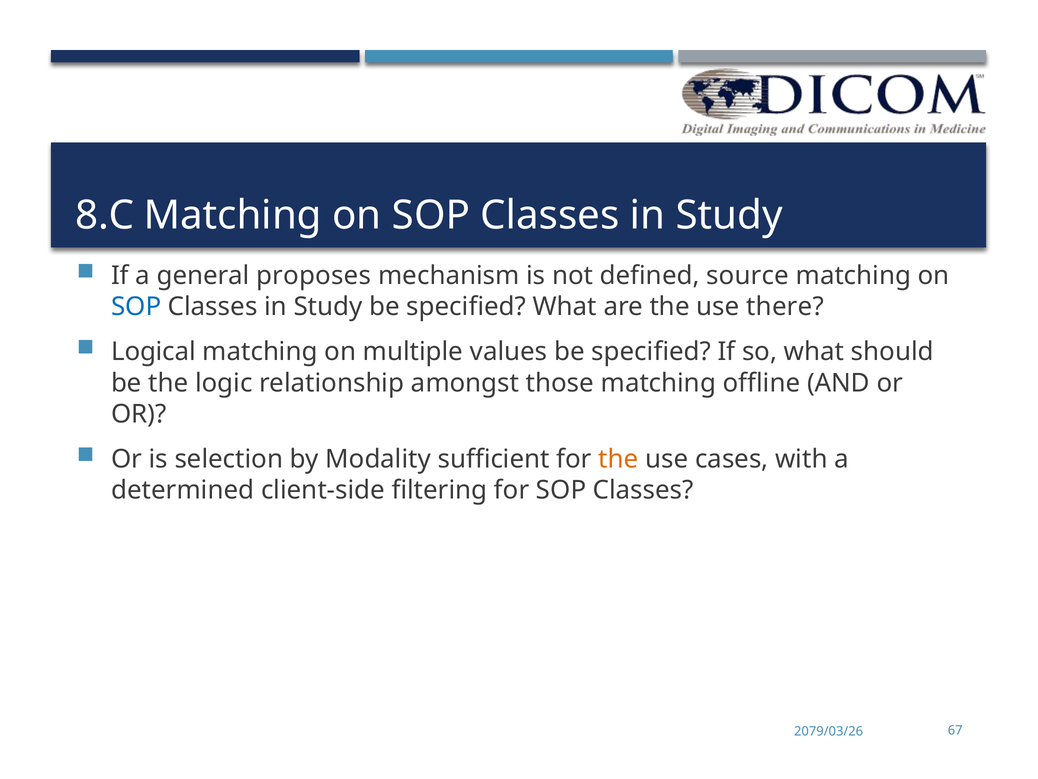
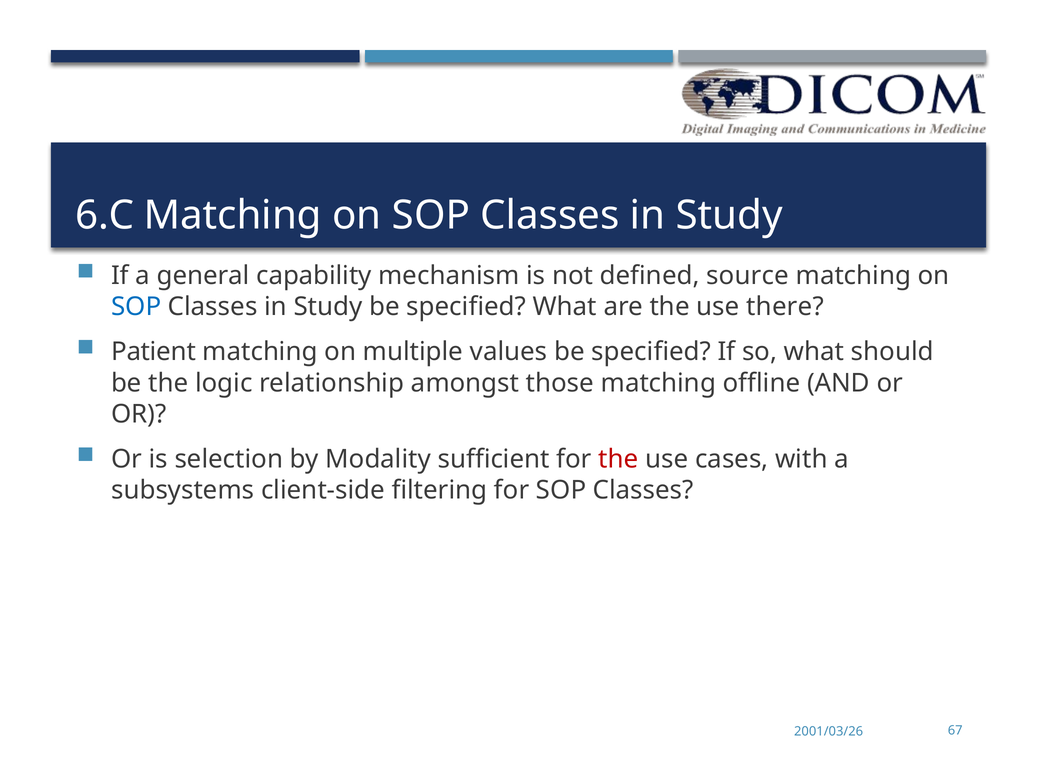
8.C: 8.C -> 6.C
proposes: proposes -> capability
Logical: Logical -> Patient
the at (618, 459) colour: orange -> red
determined: determined -> subsystems
2079/03/26: 2079/03/26 -> 2001/03/26
